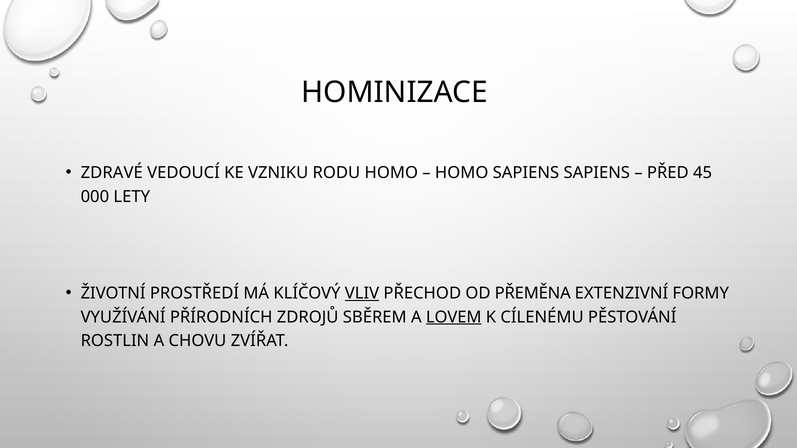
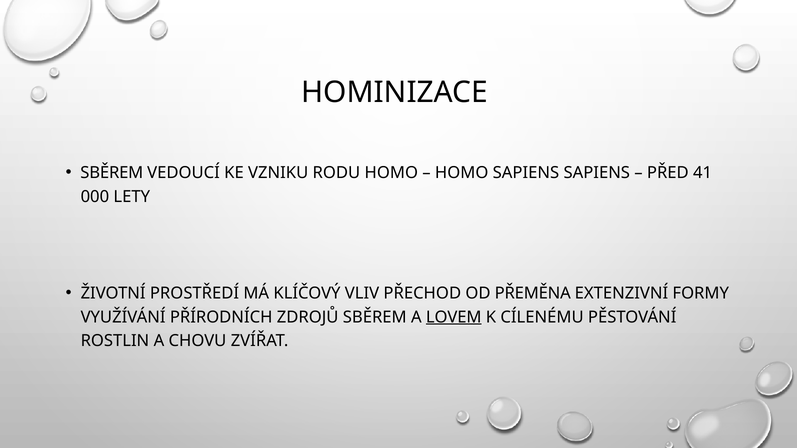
ZDRAVÉ at (112, 173): ZDRAVÉ -> SBĚREM
45: 45 -> 41
VLIV underline: present -> none
